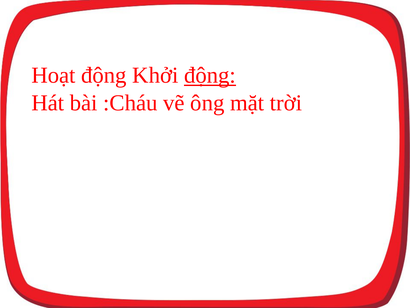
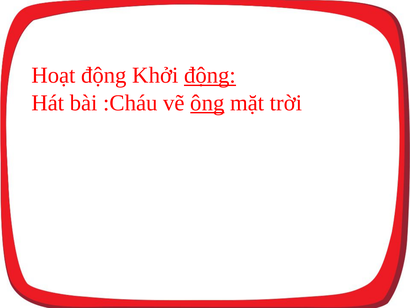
ông underline: none -> present
